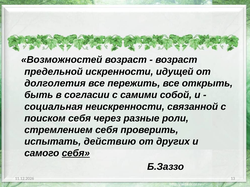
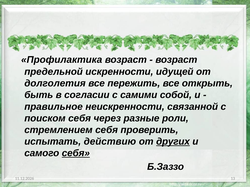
Возможностей: Возможностей -> Профилактика
социальная: социальная -> правильное
других underline: none -> present
